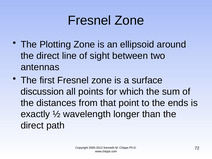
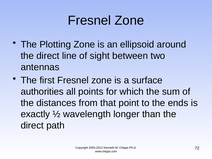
discussion: discussion -> authorities
